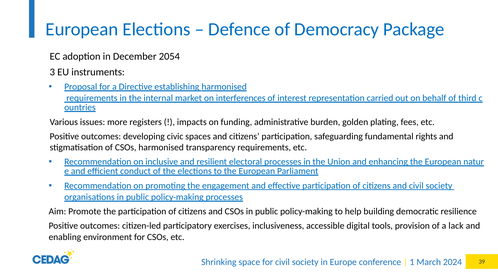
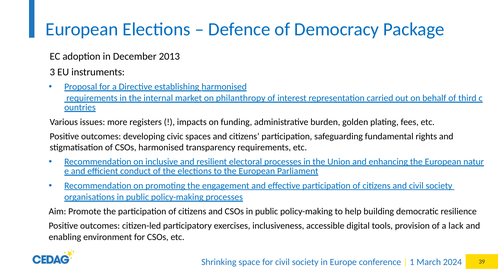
2054: 2054 -> 2013
interferences: interferences -> philanthropy
